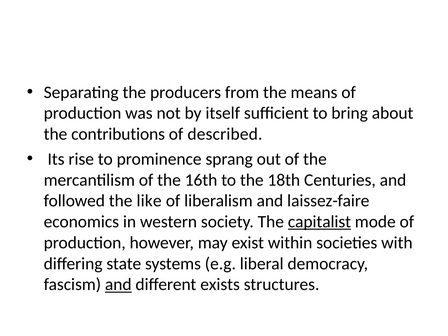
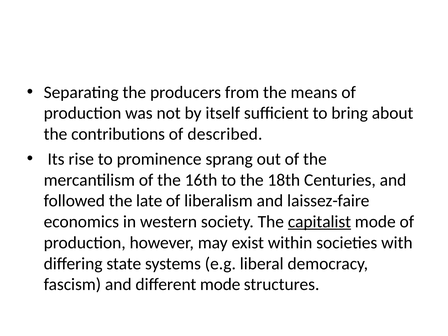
like: like -> late
and at (118, 285) underline: present -> none
different exists: exists -> mode
